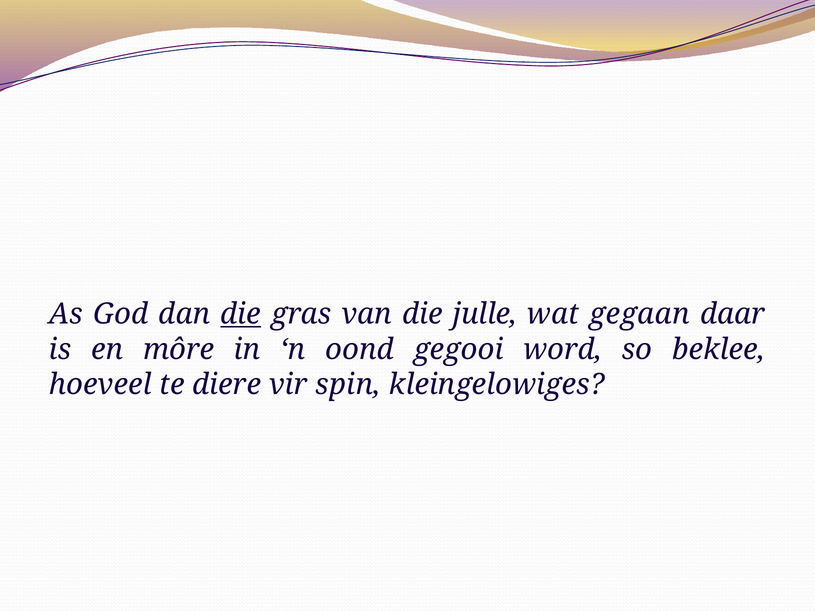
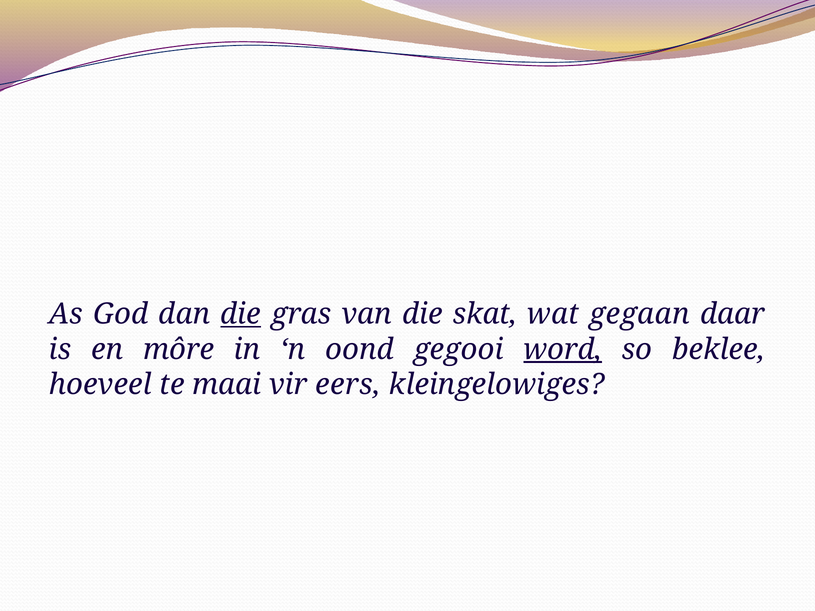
julle: julle -> skat
word underline: none -> present
diere: diere -> maai
spin: spin -> eers
